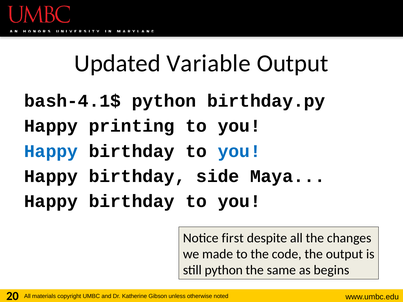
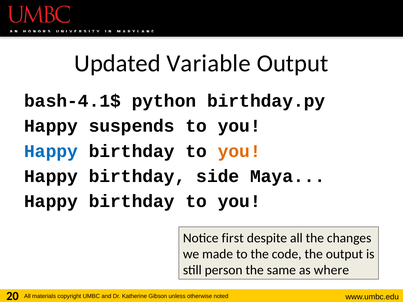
printing: printing -> suspends
you at (239, 151) colour: blue -> orange
still python: python -> person
begins: begins -> where
